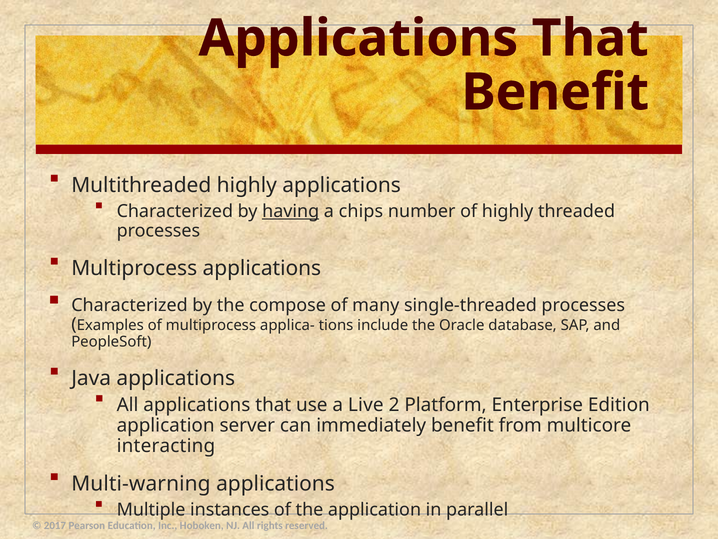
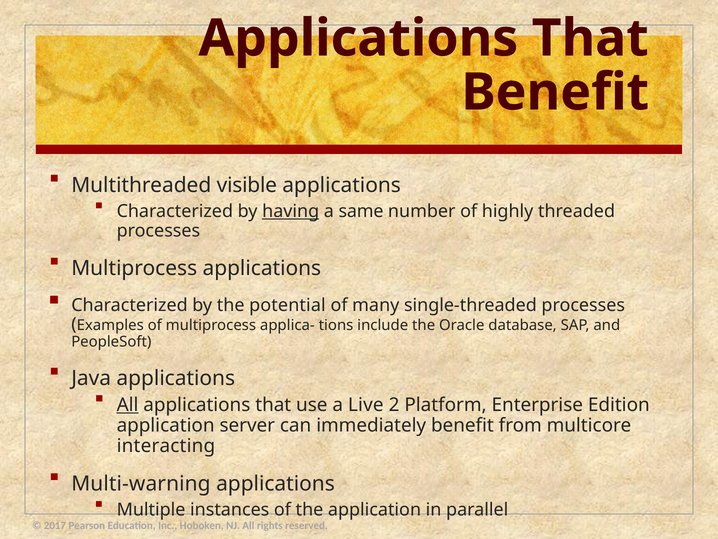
Multithreaded highly: highly -> visible
chips: chips -> same
compose: compose -> potential
All at (128, 405) underline: none -> present
